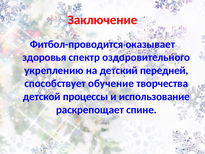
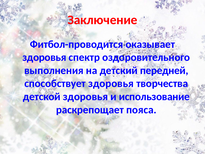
укреплению: укреплению -> выполнения
способствует обучение: обучение -> здоровья
детской процессы: процессы -> здоровья
спине: спине -> пояса
